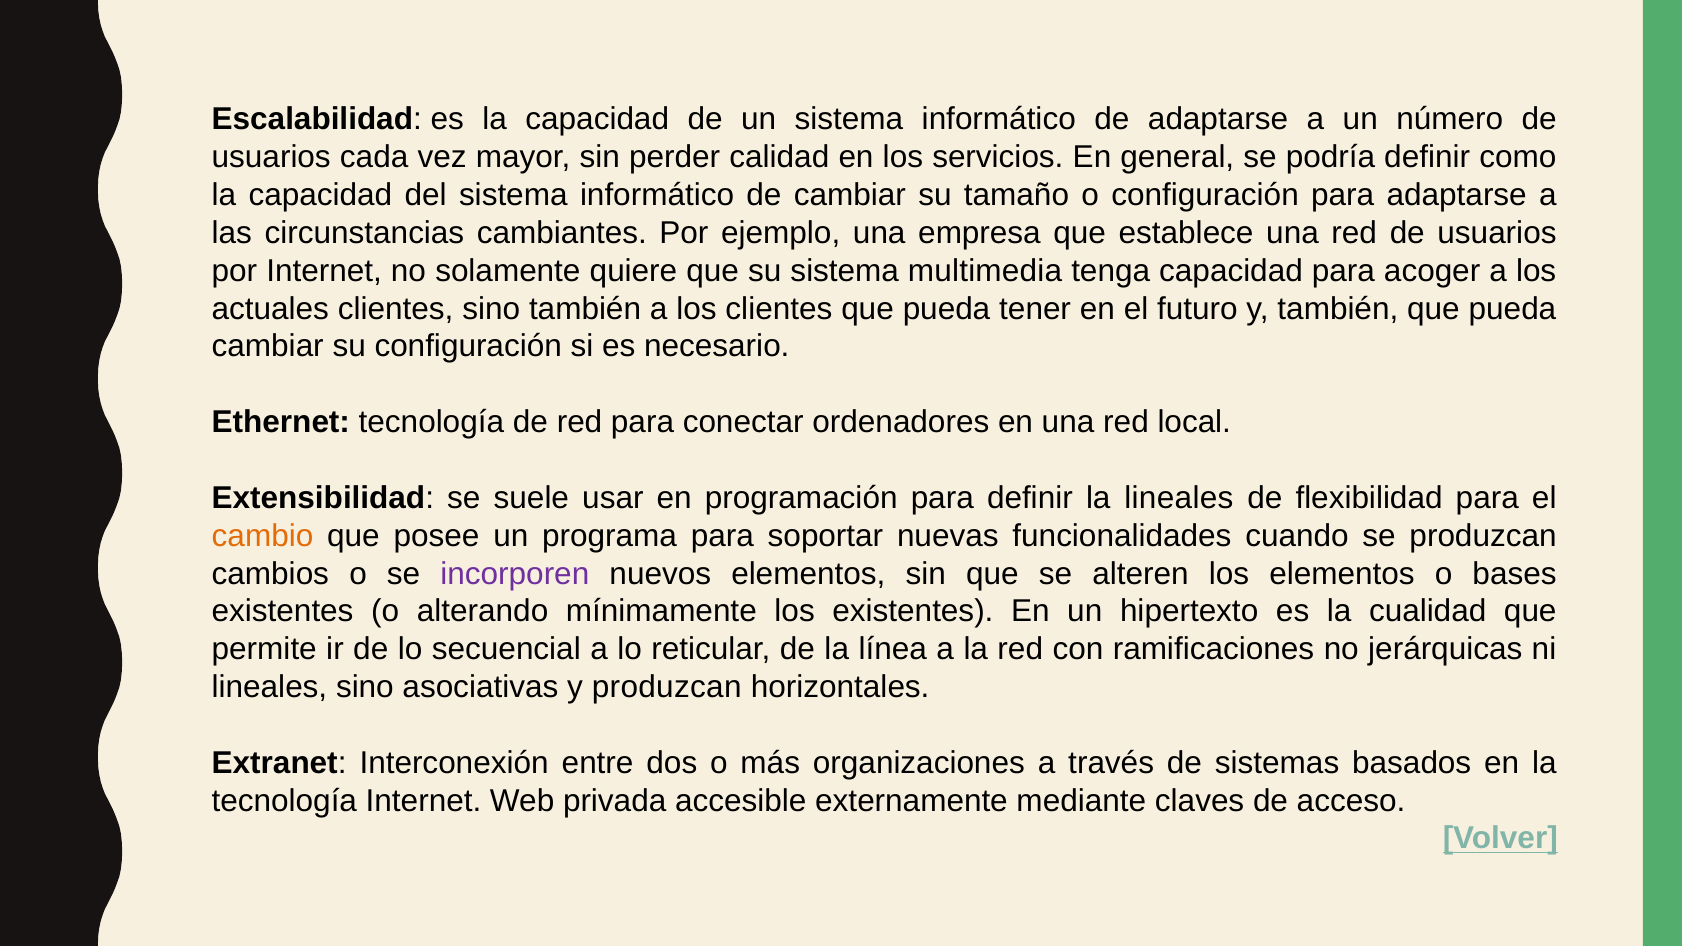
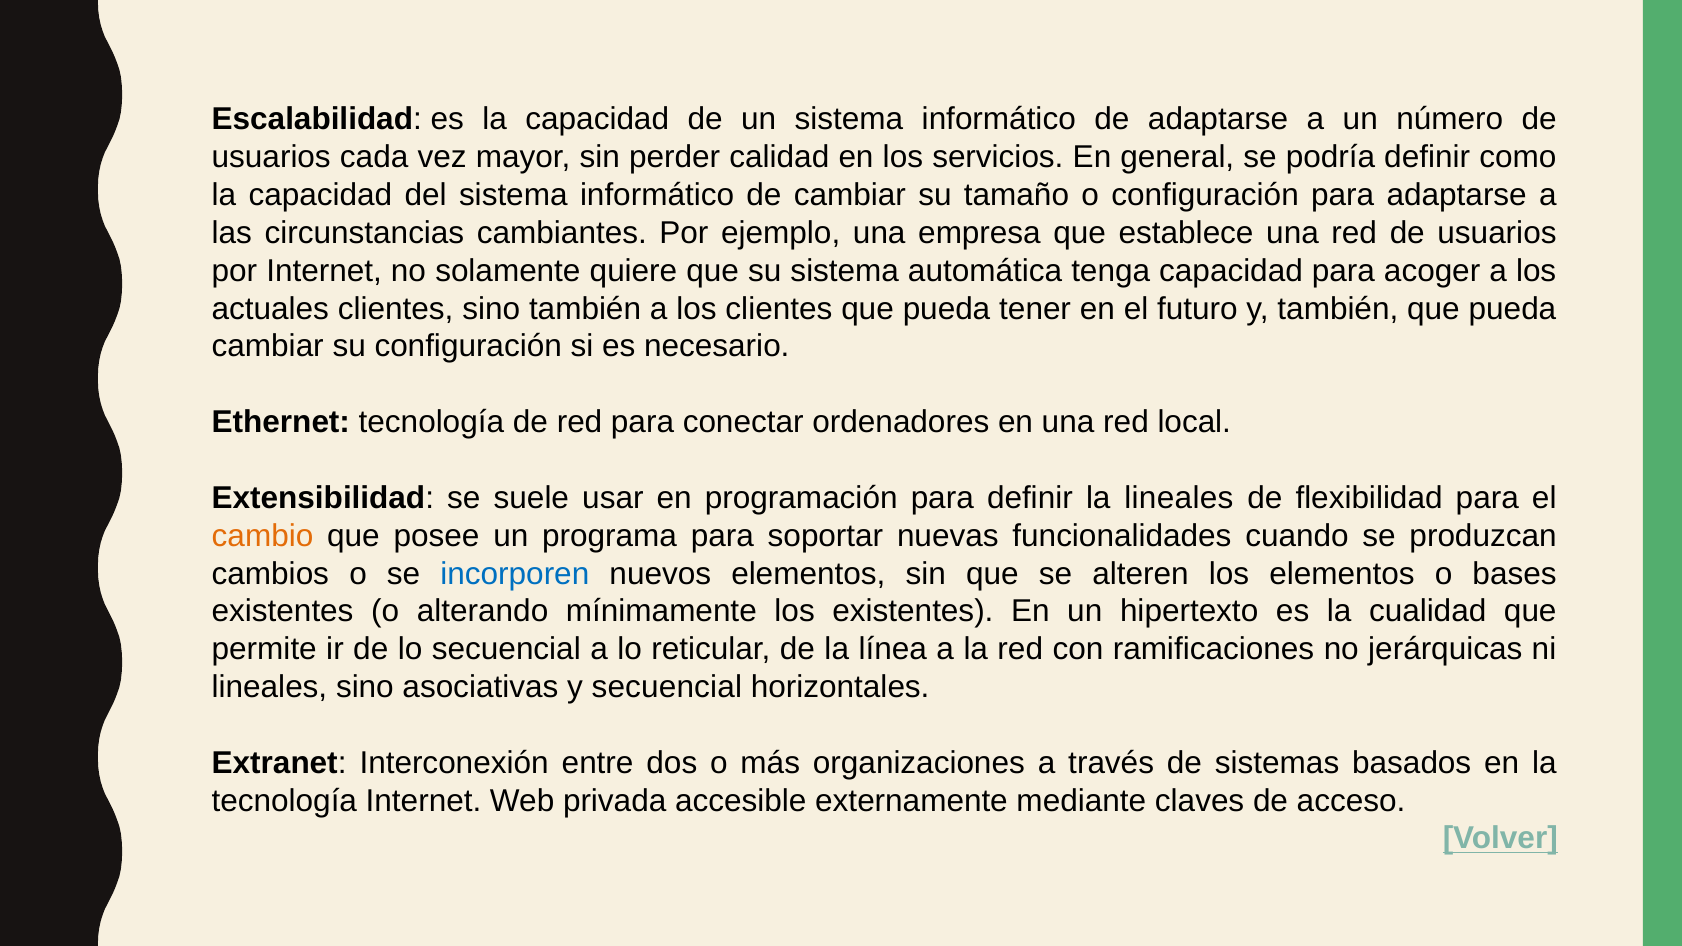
multimedia: multimedia -> automática
incorporen colour: purple -> blue
y produzcan: produzcan -> secuencial
